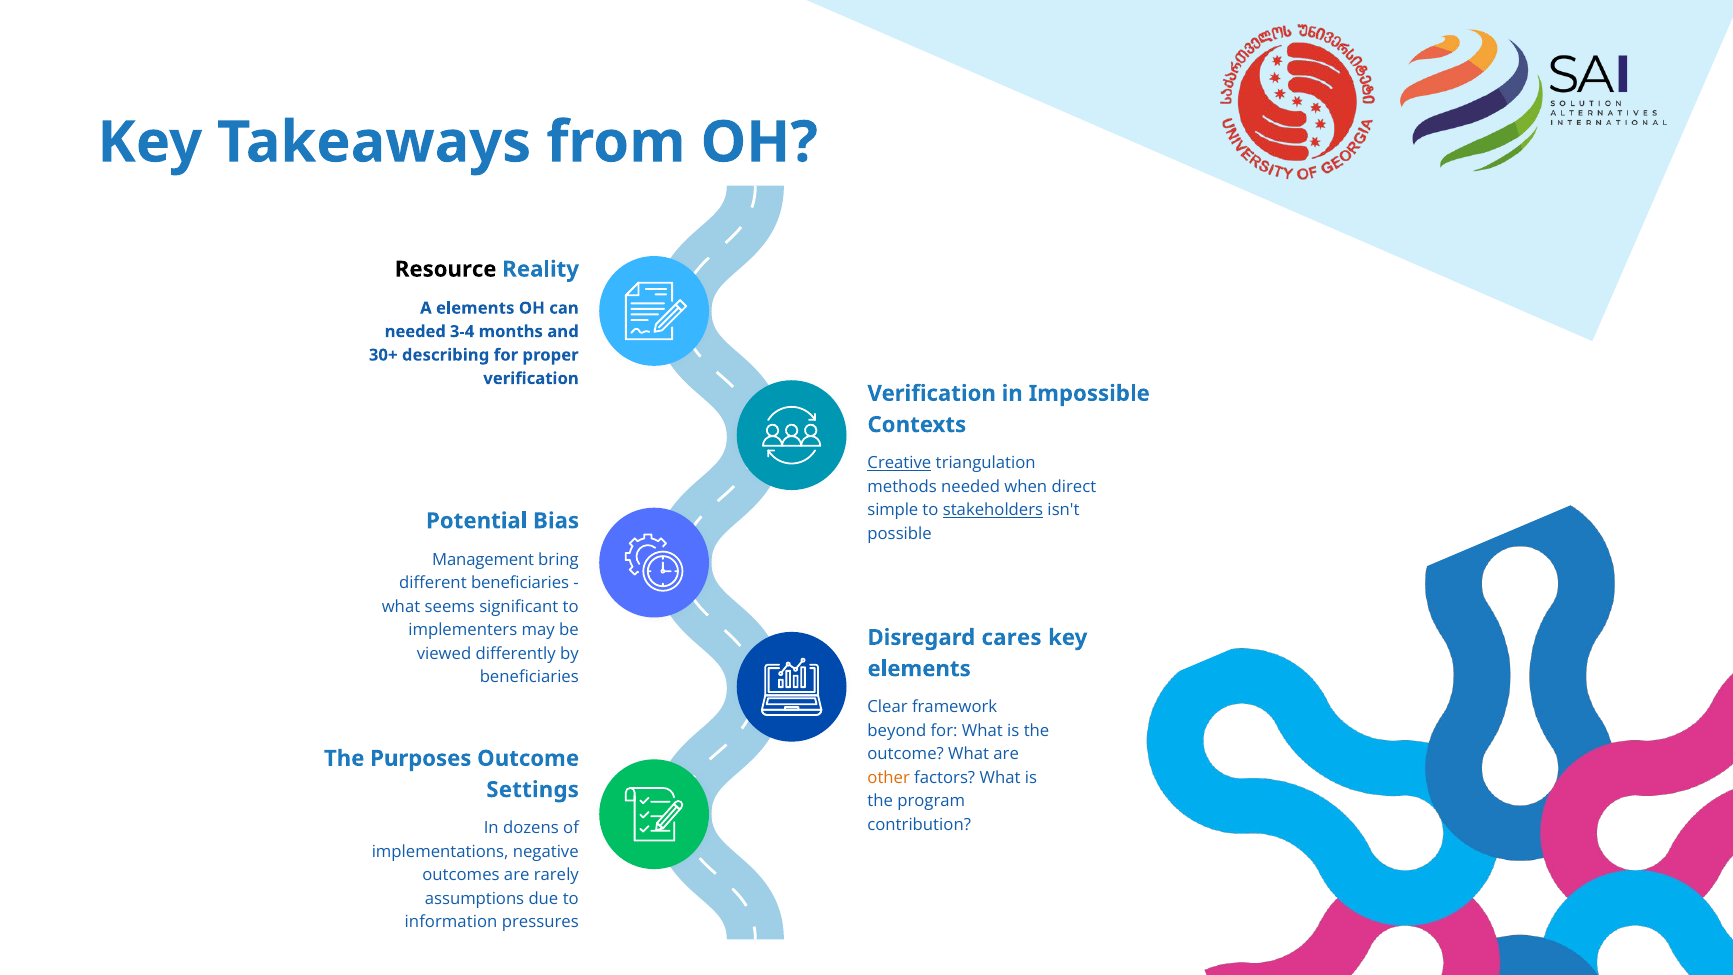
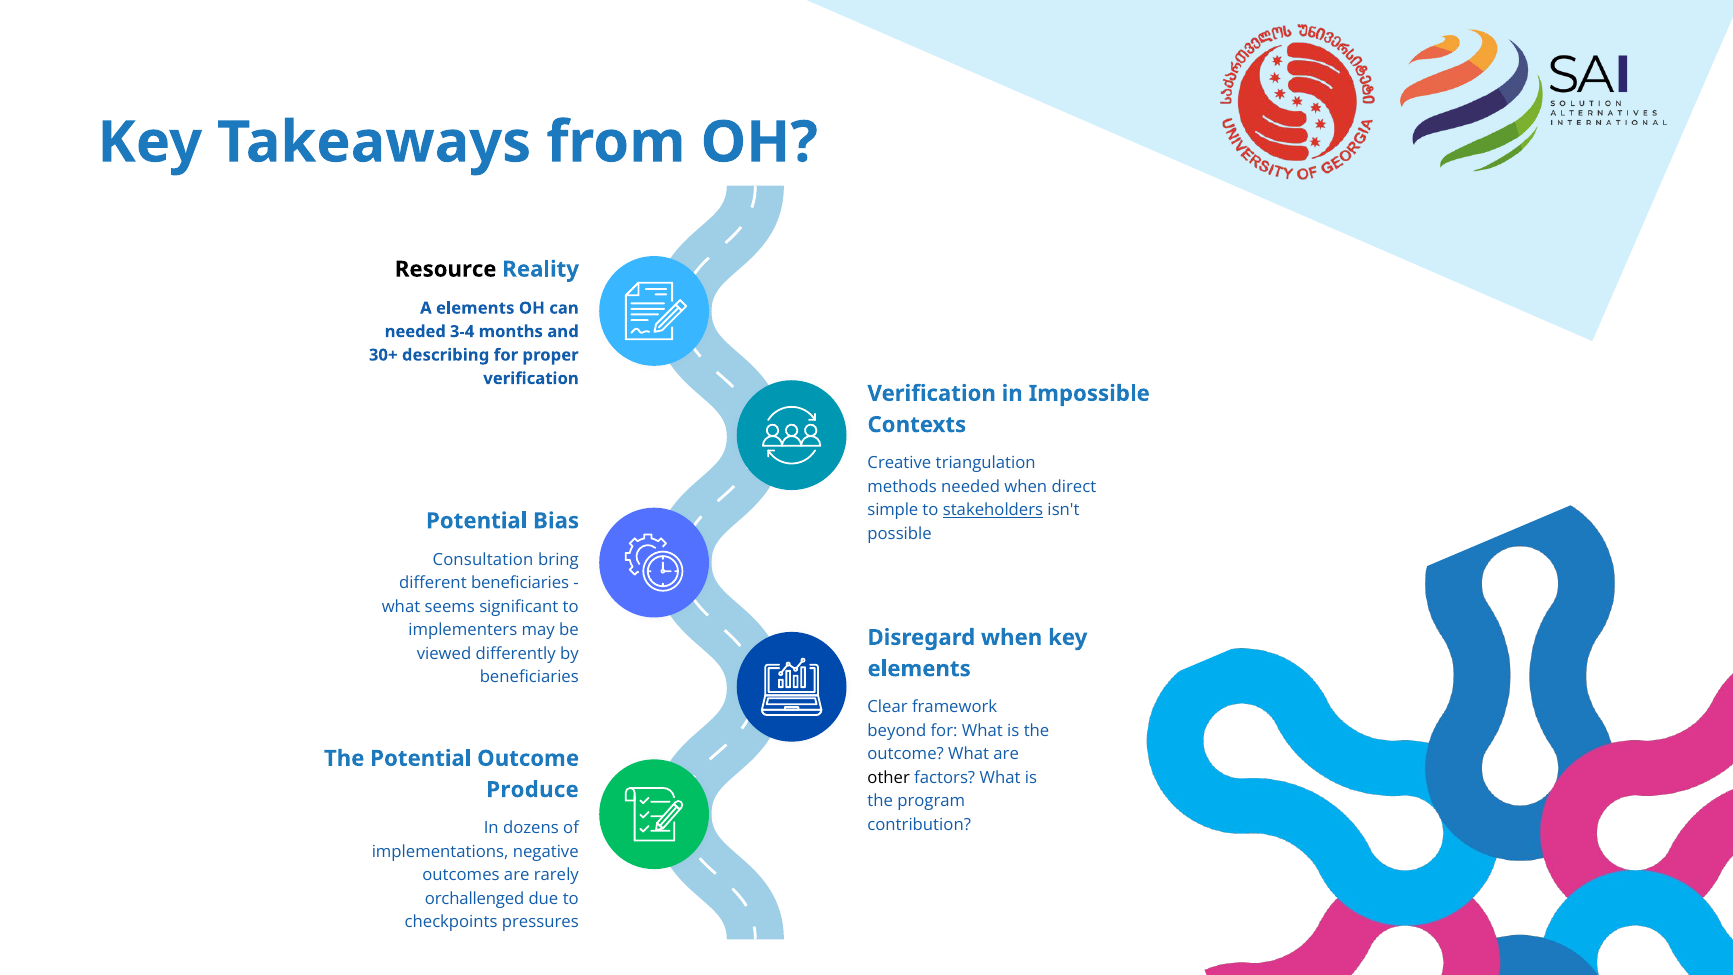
Creative underline: present -> none
Management: Management -> Consultation
Disregard cares: cares -> when
The Purposes: Purposes -> Potential
other colour: orange -> black
Settings: Settings -> Produce
assumptions: assumptions -> orchallenged
information: information -> checkpoints
